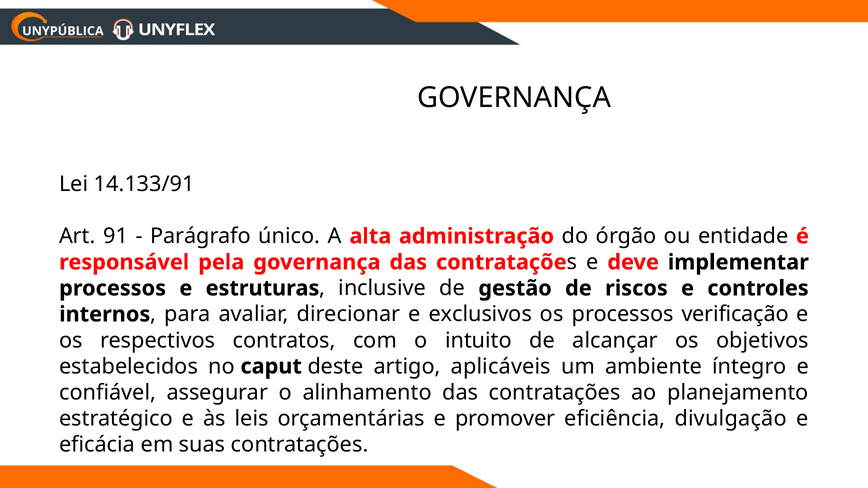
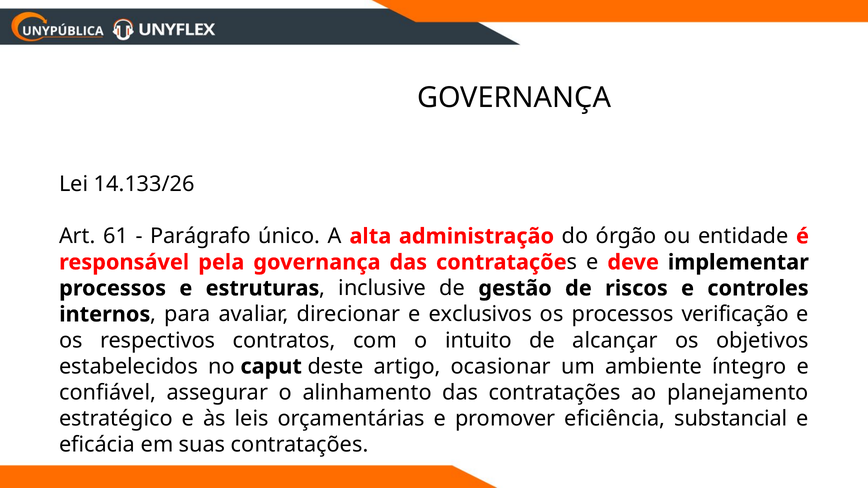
14.133/91: 14.133/91 -> 14.133/26
91: 91 -> 61
aplicáveis: aplicáveis -> ocasionar
divulgação: divulgação -> substancial
